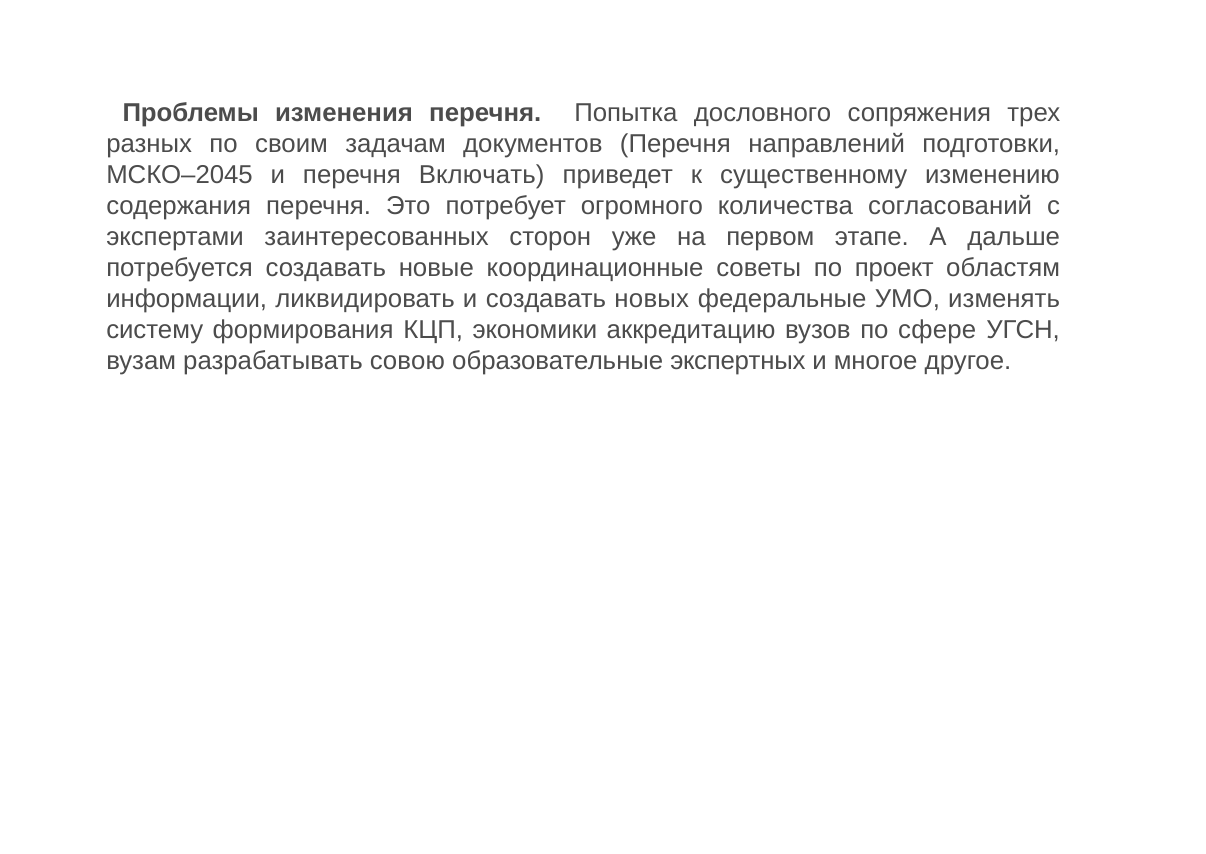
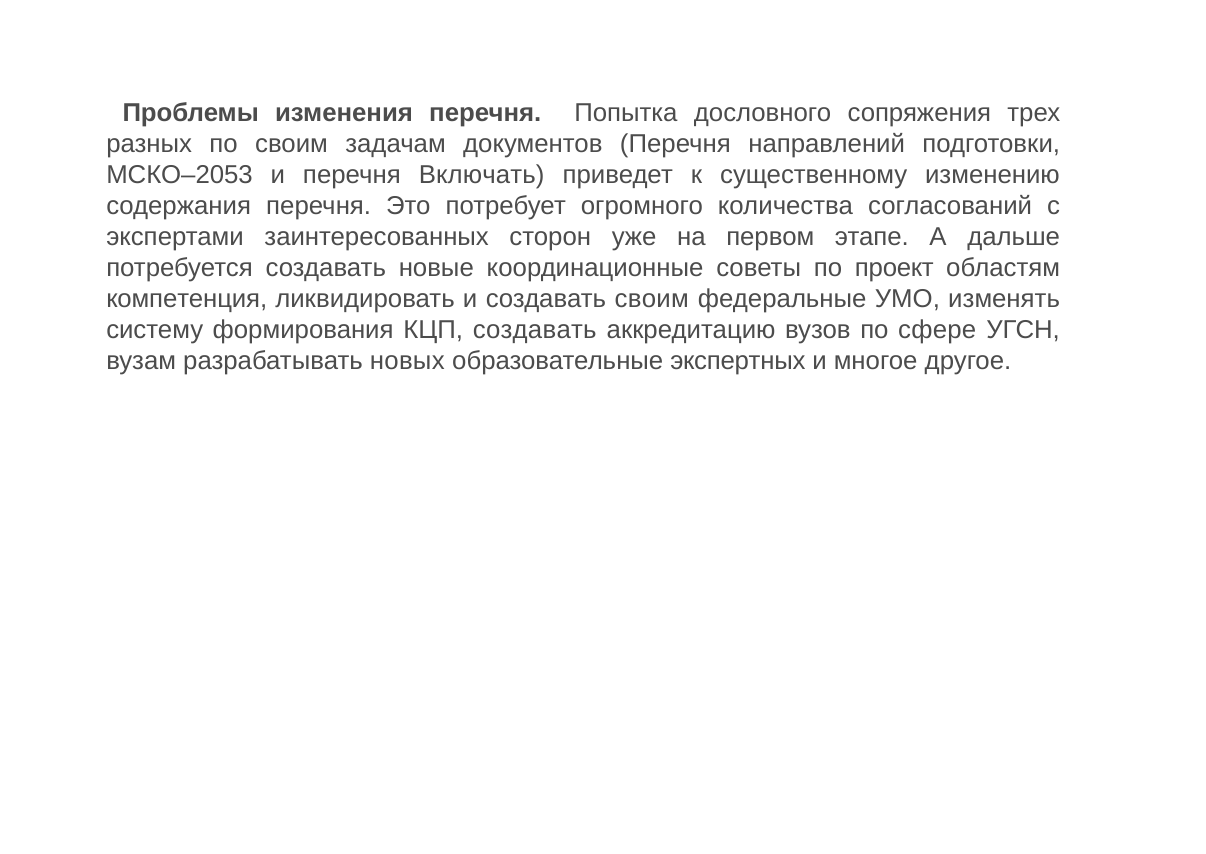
МСКО–2045: МСКО–2045 -> МСКО–2053
информации: информации -> компетенция
создавать новых: новых -> своим
КЦП экономики: экономики -> создавать
совою: совою -> новых
